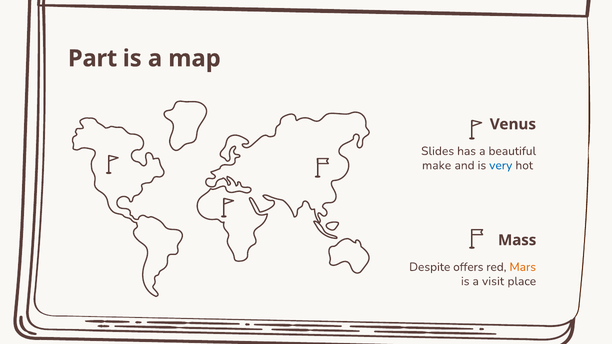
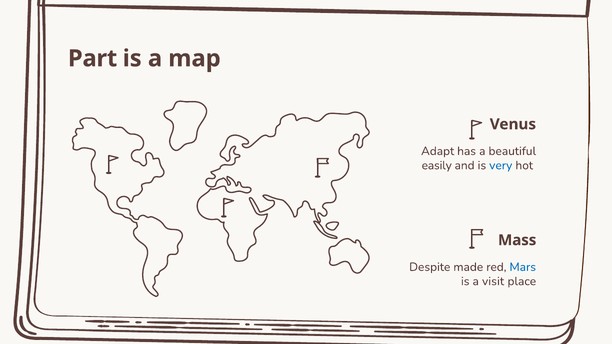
Slides: Slides -> Adapt
make: make -> easily
offers: offers -> made
Mars colour: orange -> blue
